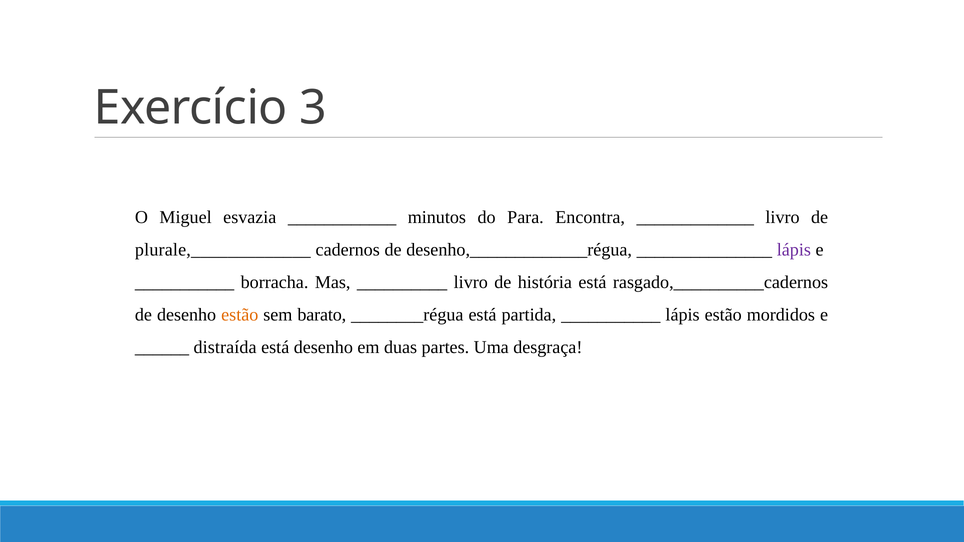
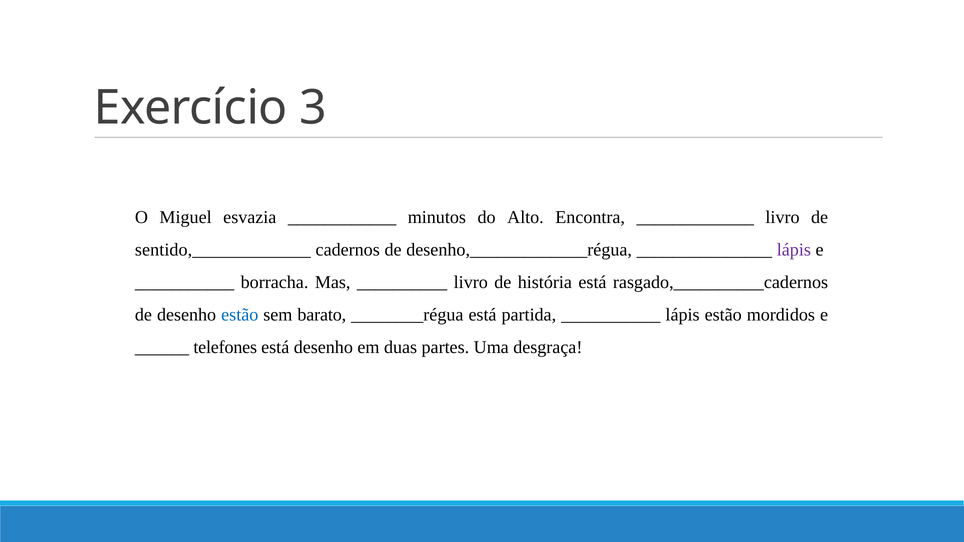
Para: Para -> Alto
plurale,_____________: plurale,_____________ -> sentido,_____________
estão at (240, 315) colour: orange -> blue
distraída: distraída -> telefones
